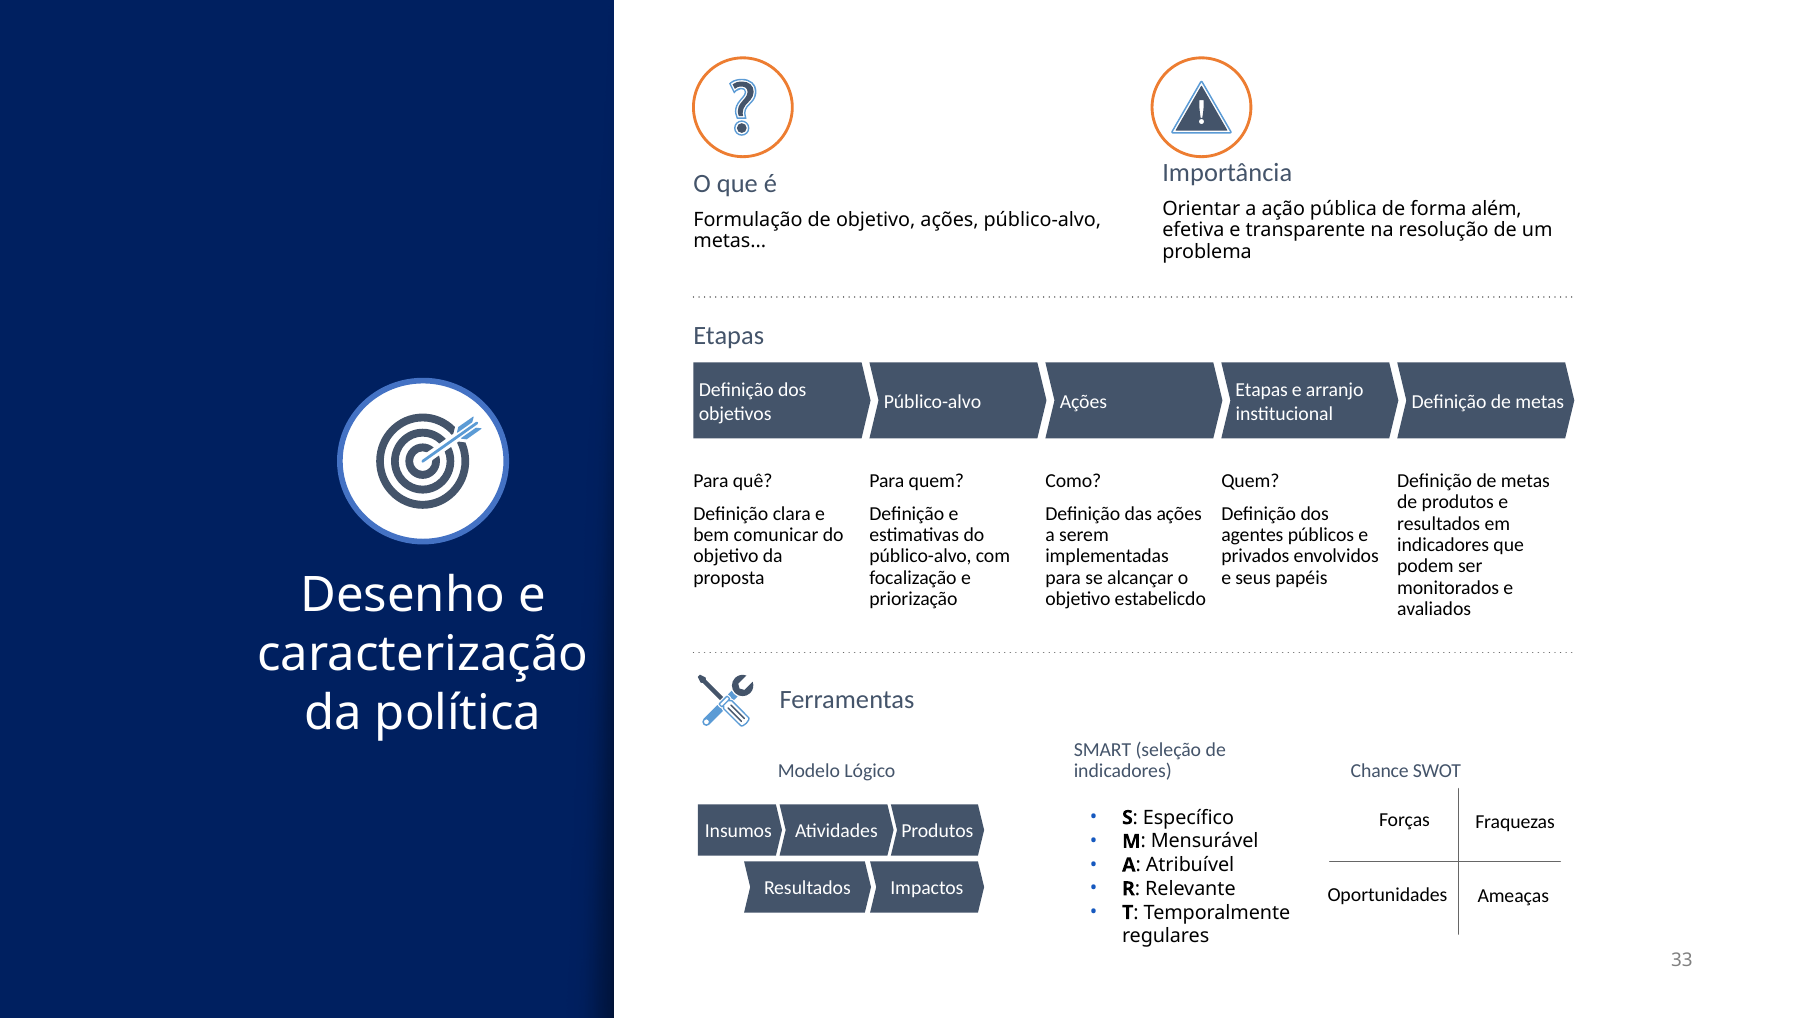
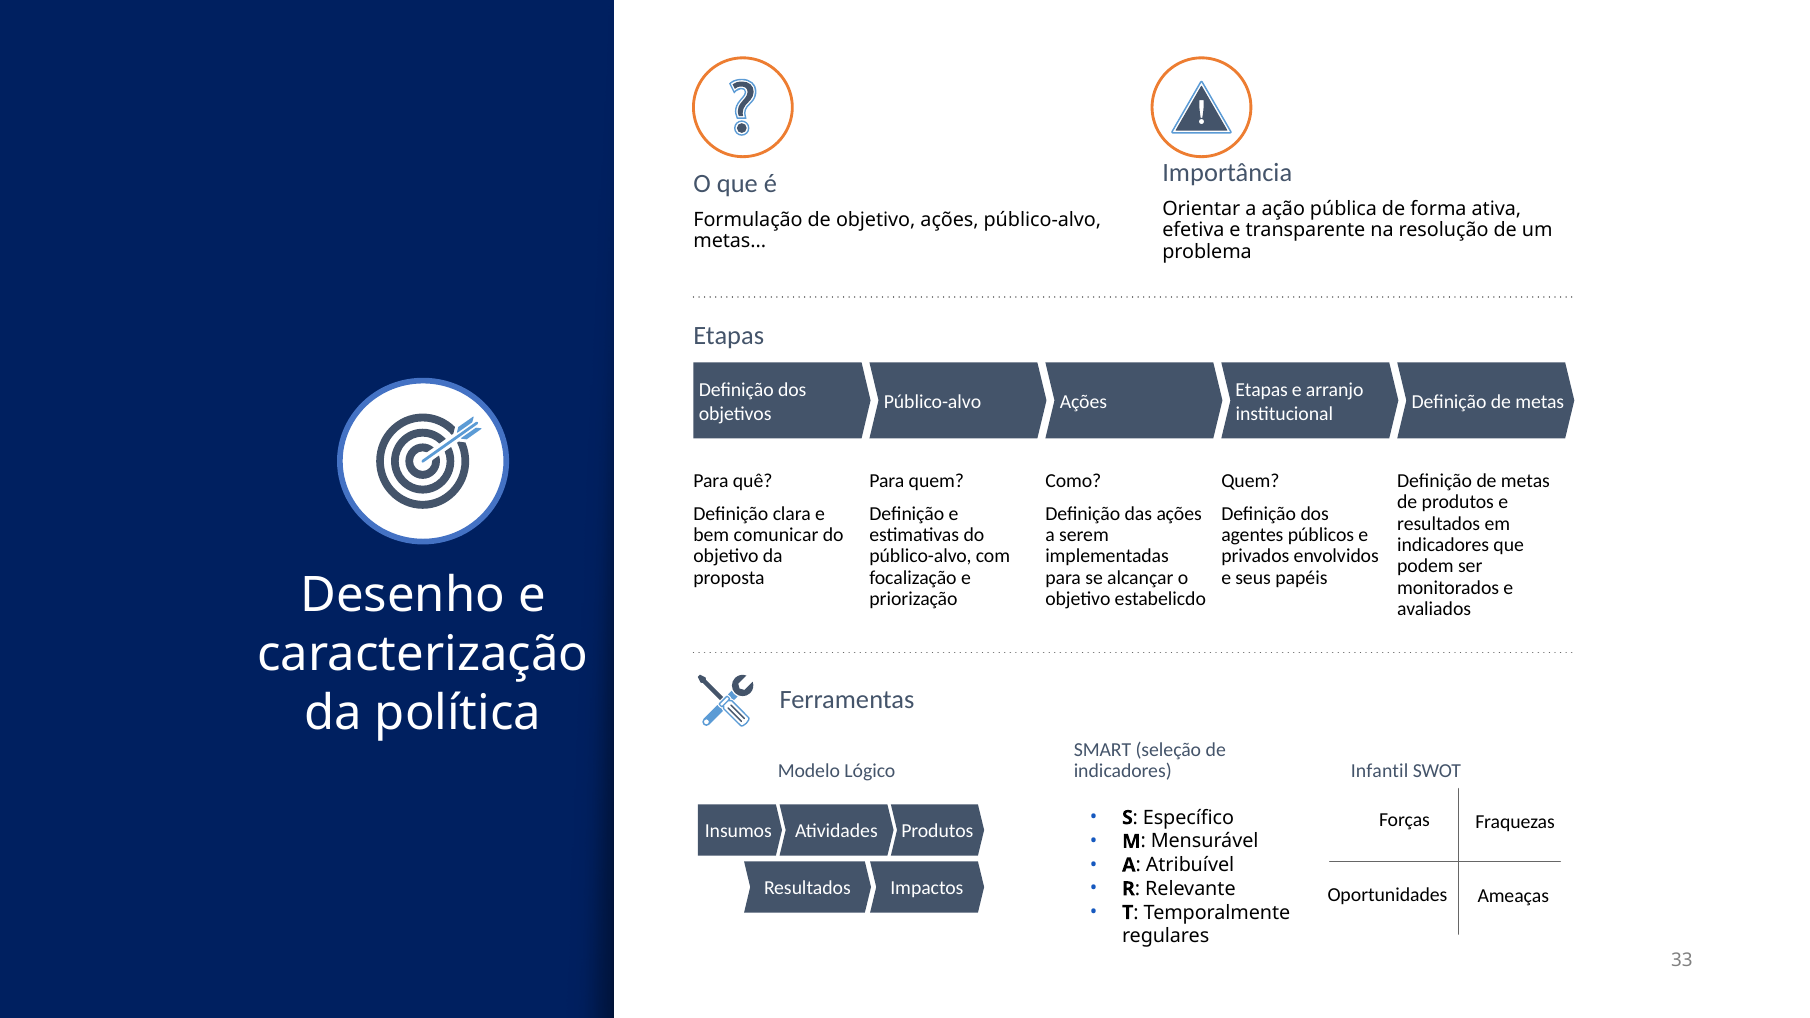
além: além -> ativa
Chance: Chance -> Infantil
